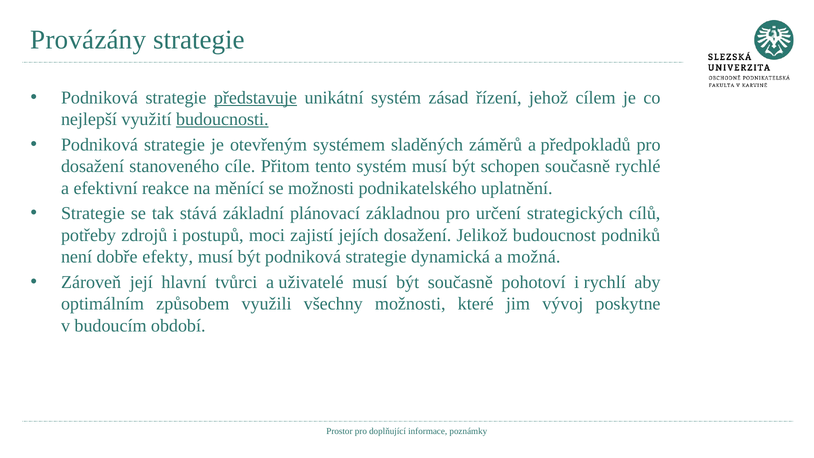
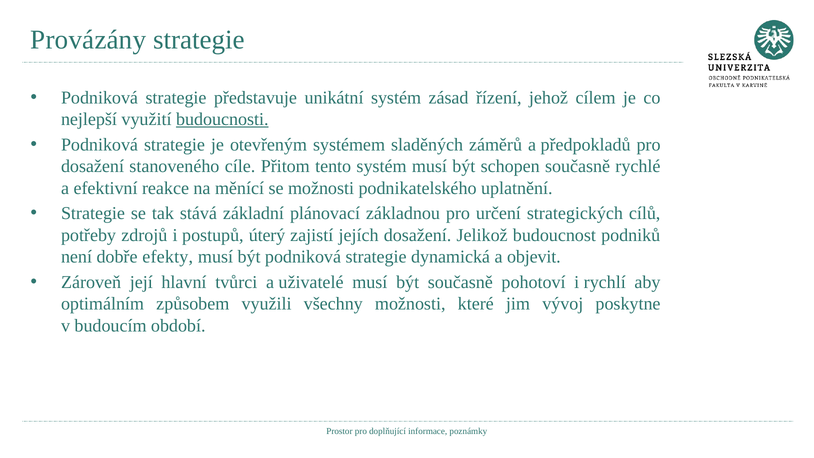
představuje underline: present -> none
moci: moci -> úterý
možná: možná -> objevit
